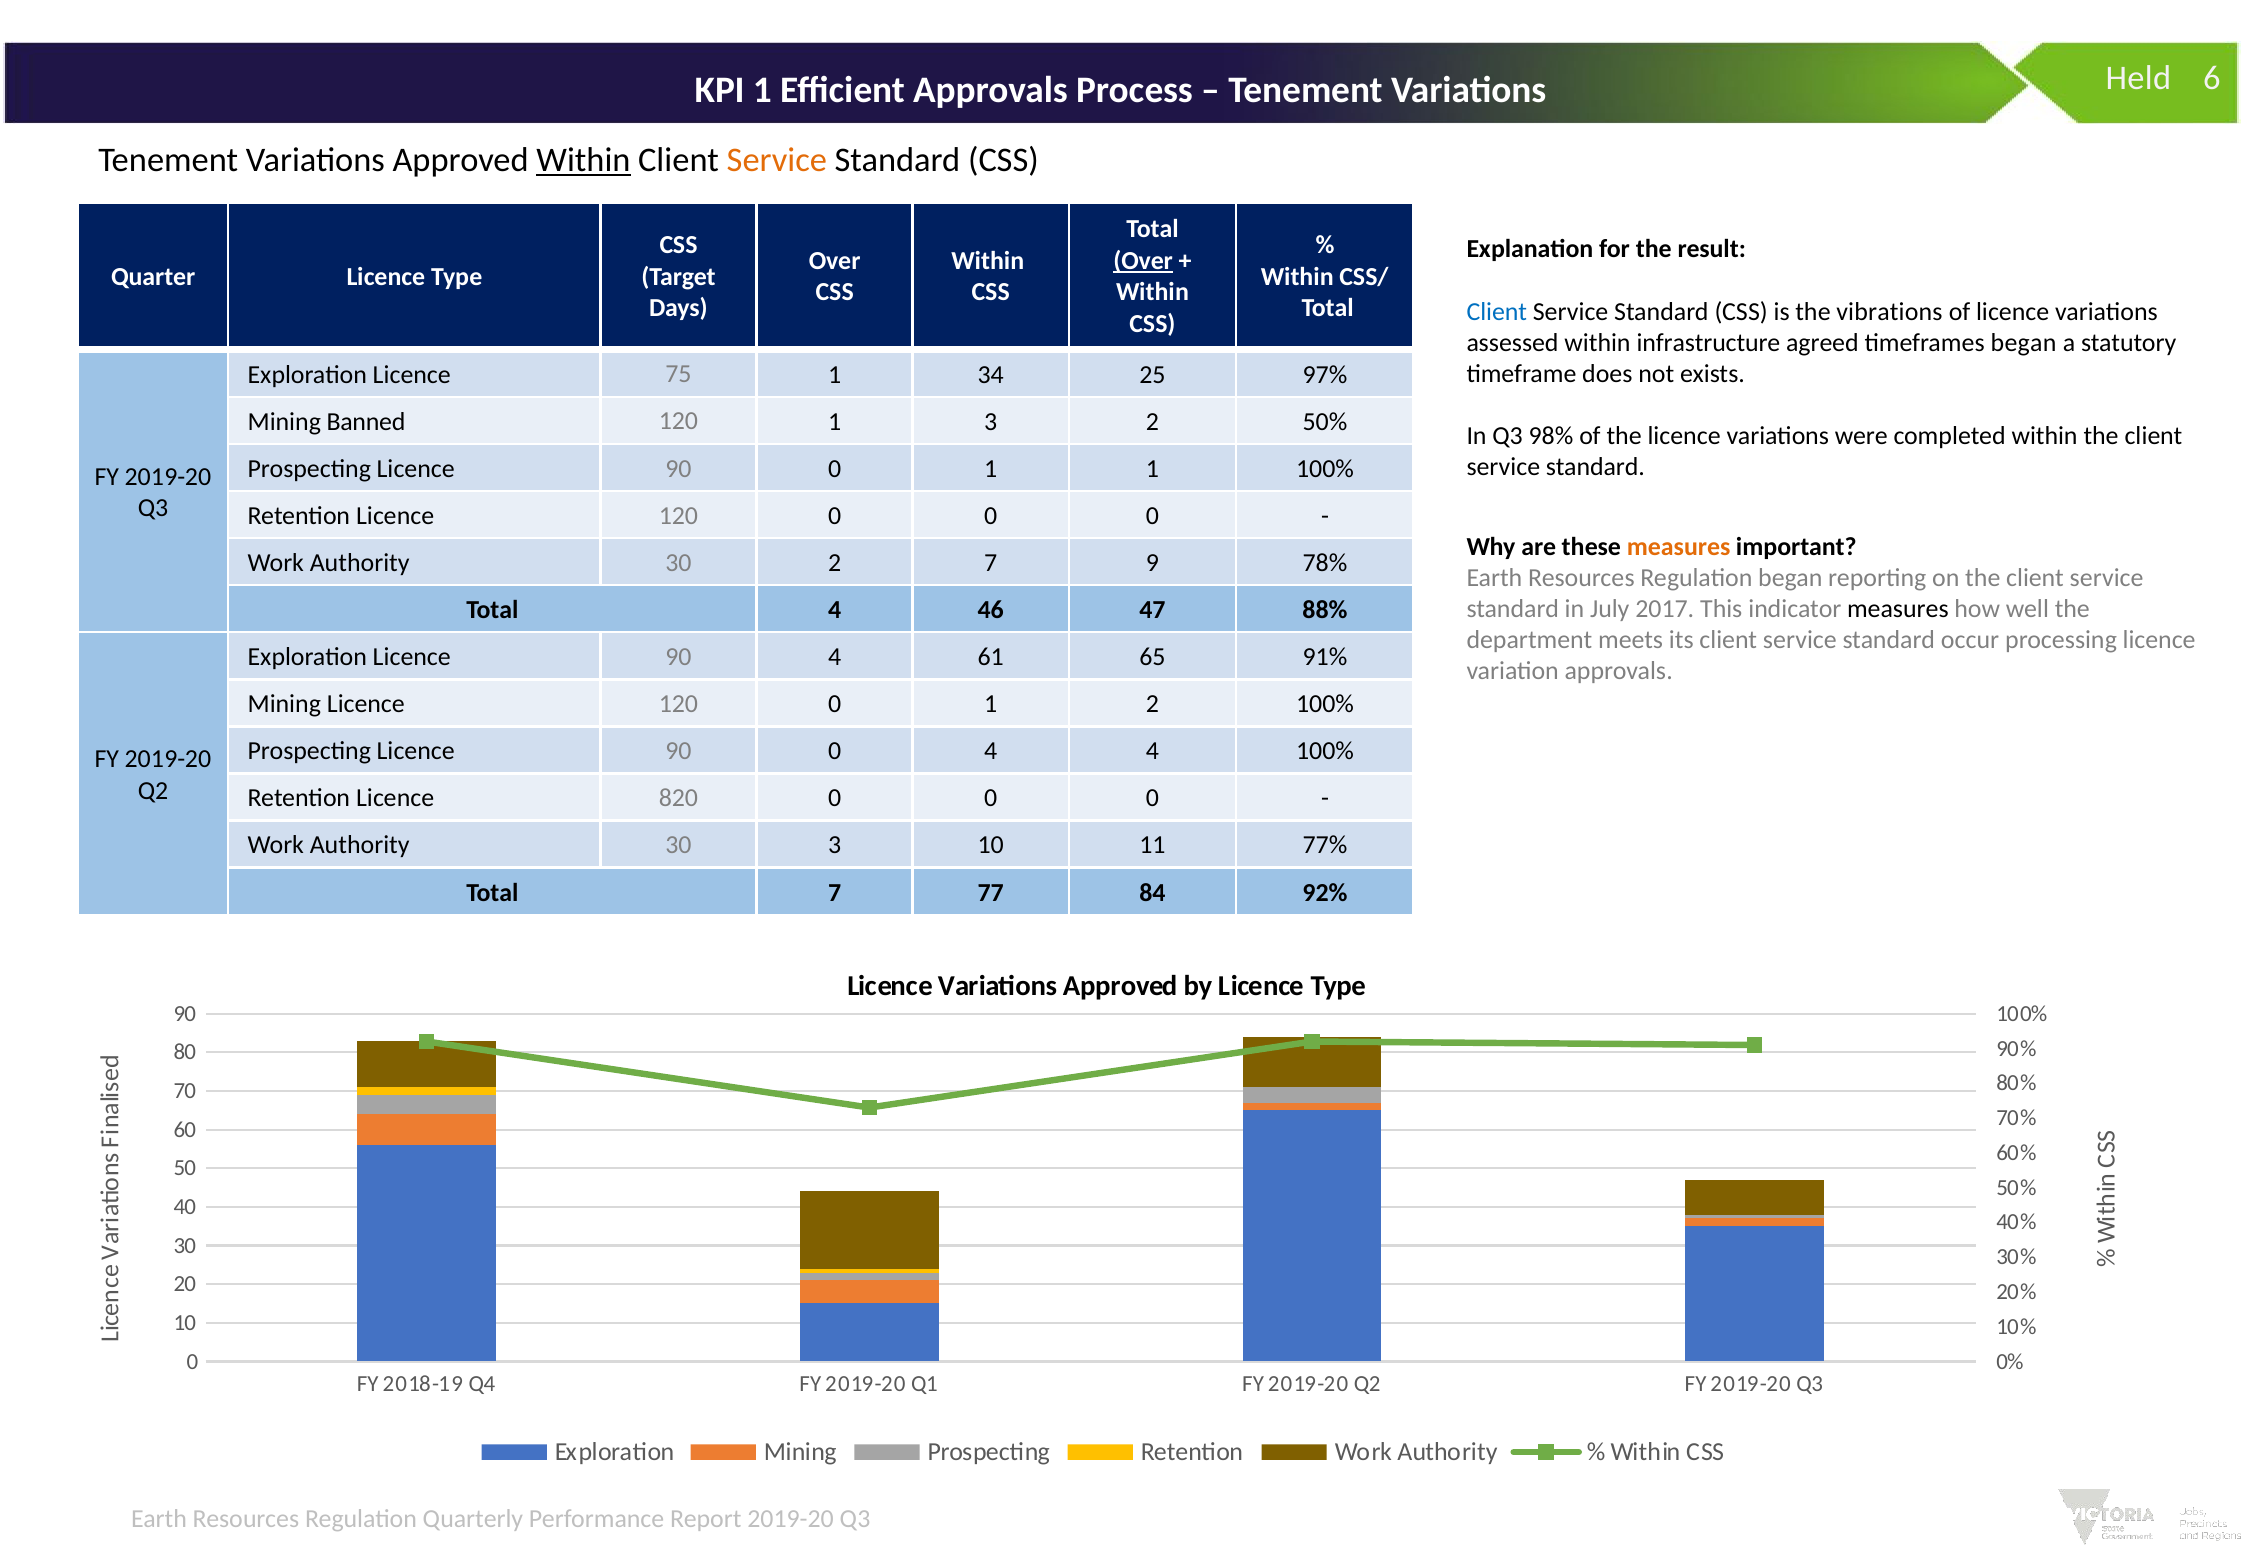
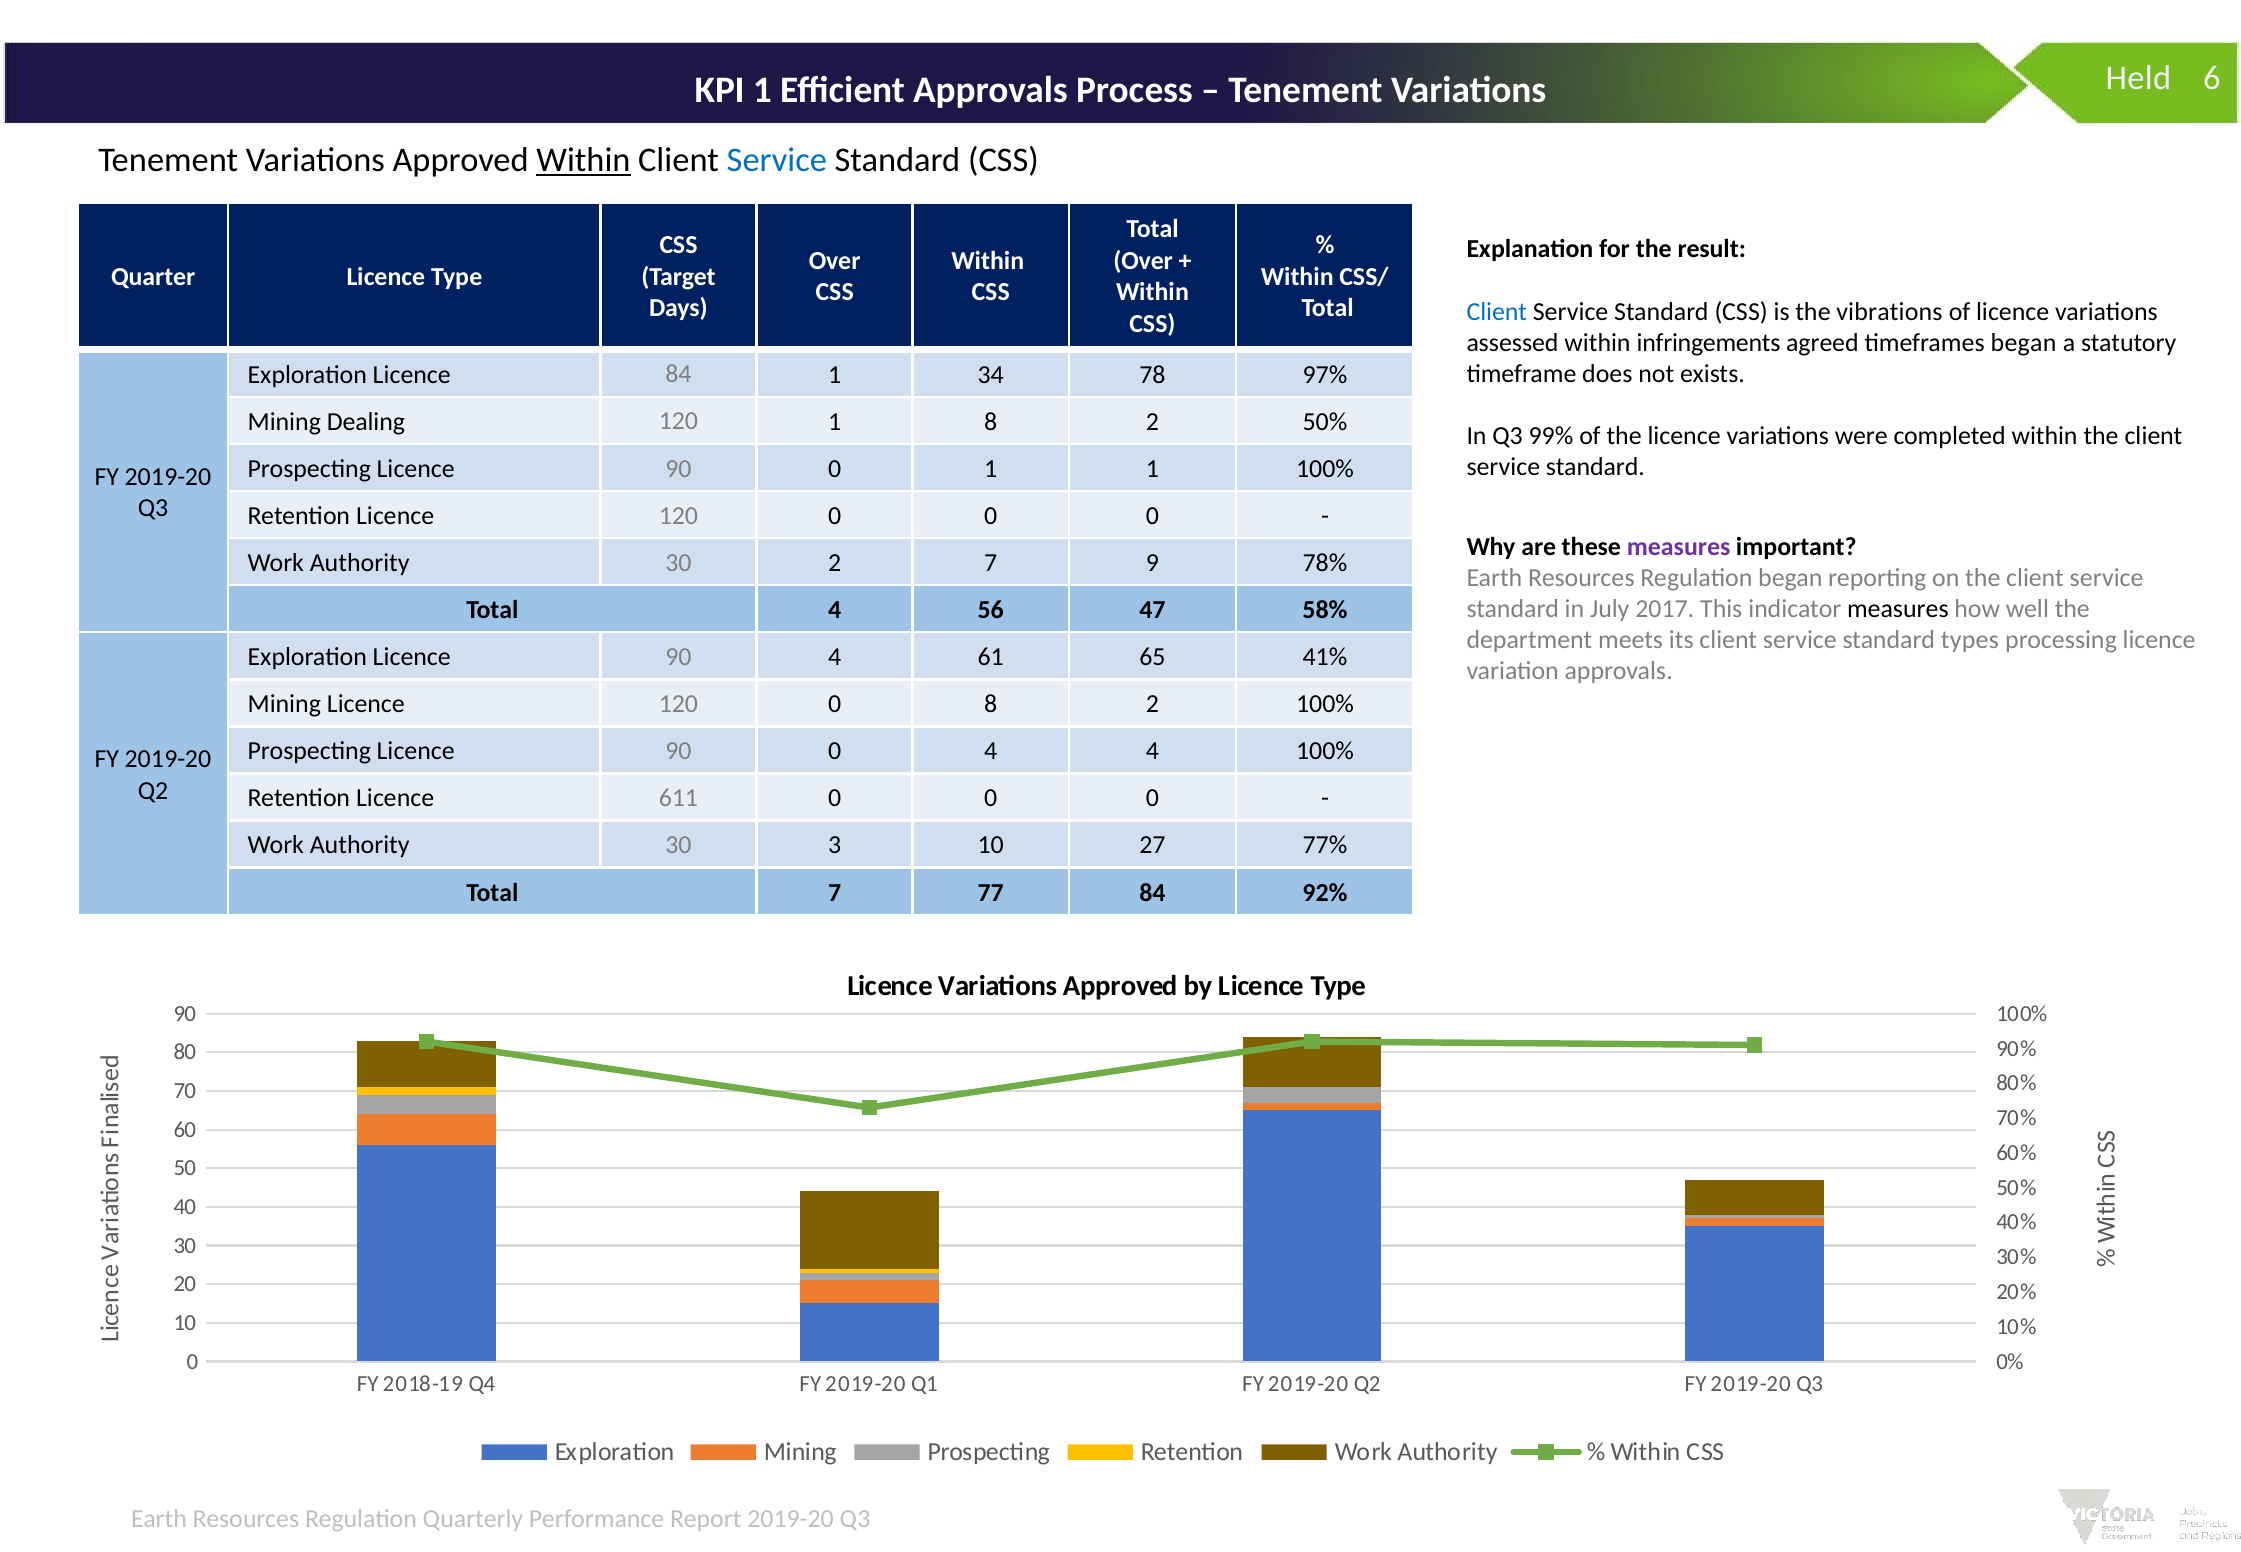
Service at (777, 161) colour: orange -> blue
Over at (1143, 261) underline: present -> none
infrastructure: infrastructure -> infringements
Licence 75: 75 -> 84
25: 25 -> 78
Banned: Banned -> Dealing
1 3: 3 -> 8
98%: 98% -> 99%
measures at (1679, 547) colour: orange -> purple
46: 46 -> 56
88%: 88% -> 58%
occur: occur -> types
91%: 91% -> 41%
120 0 1: 1 -> 8
820: 820 -> 611
11: 11 -> 27
